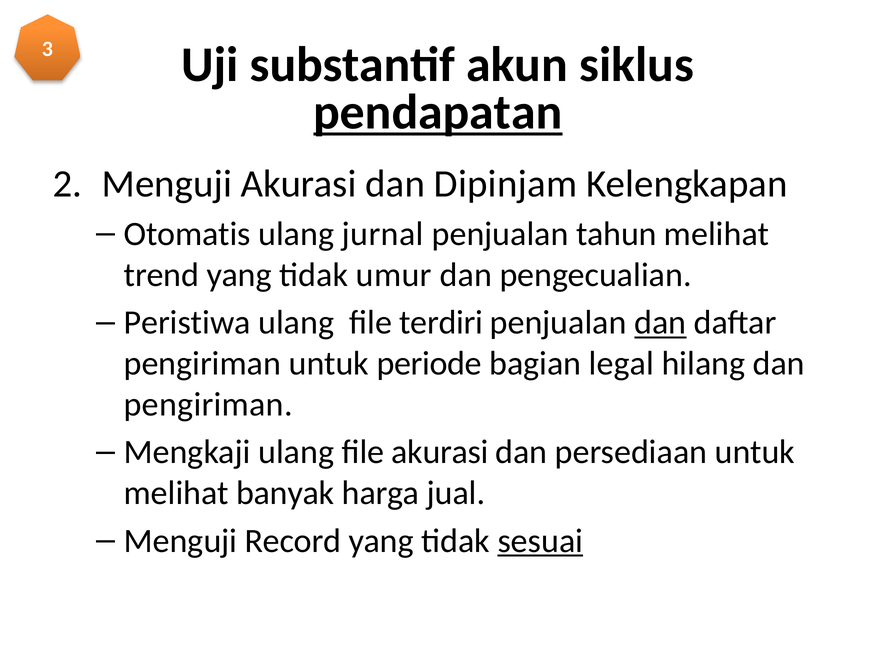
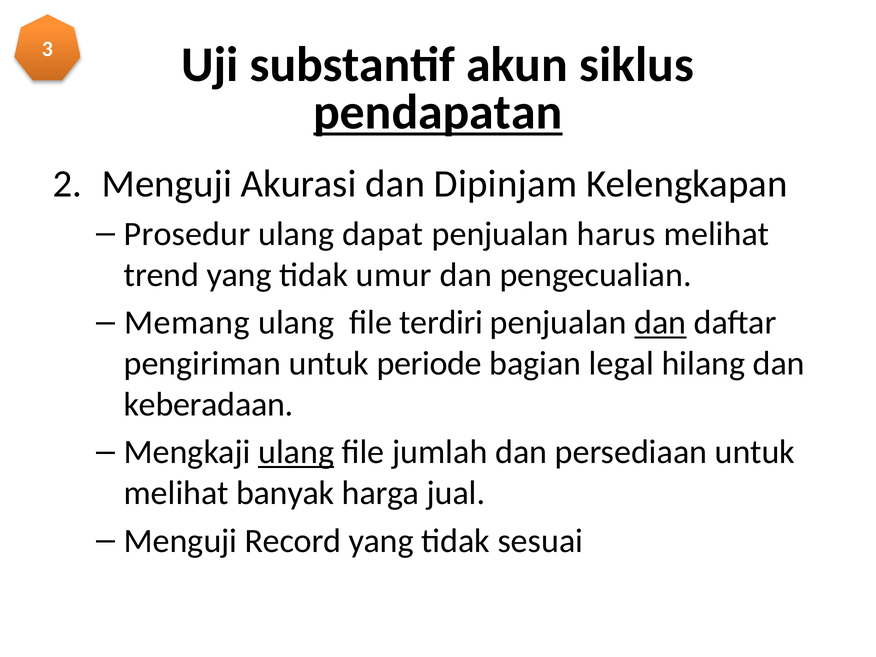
Otomatis: Otomatis -> Prosedur
jurnal: jurnal -> dapat
tahun: tahun -> harus
Peristiwa: Peristiwa -> Memang
pengiriman at (208, 405): pengiriman -> keberadaan
ulang at (296, 452) underline: none -> present
file akurasi: akurasi -> jumlah
sesuai underline: present -> none
